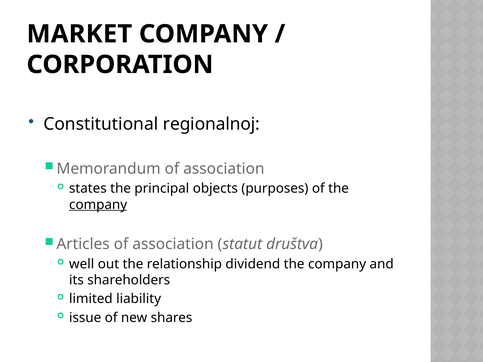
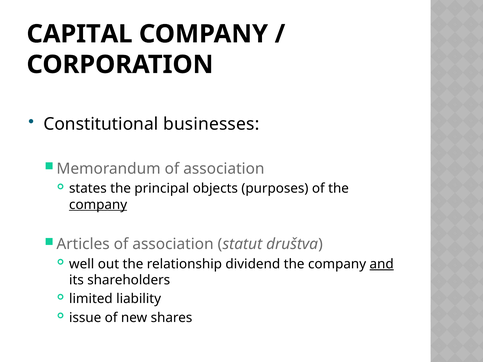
MARKET: MARKET -> CAPITAL
regionalnoj: regionalnoj -> businesses
and underline: none -> present
